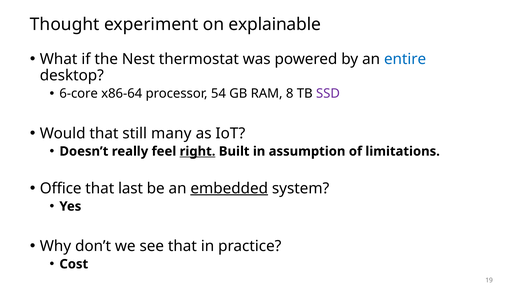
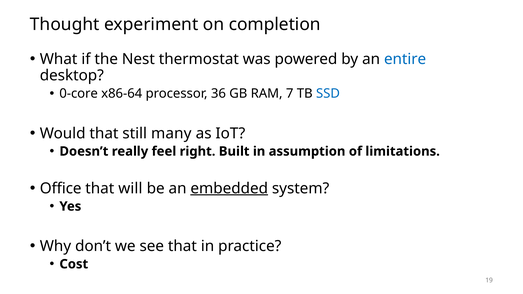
explainable: explainable -> completion
6-core: 6-core -> 0-core
54: 54 -> 36
8: 8 -> 7
SSD colour: purple -> blue
right underline: present -> none
last: last -> will
